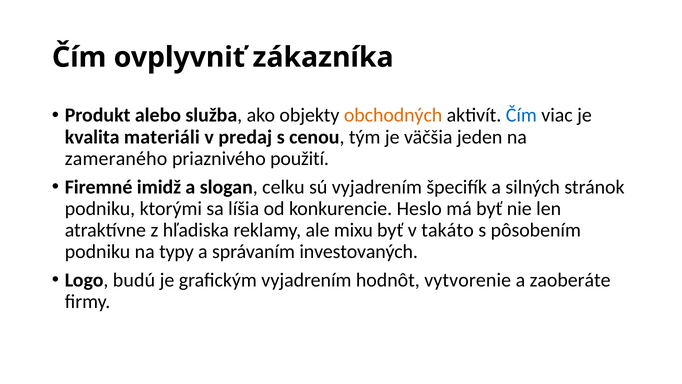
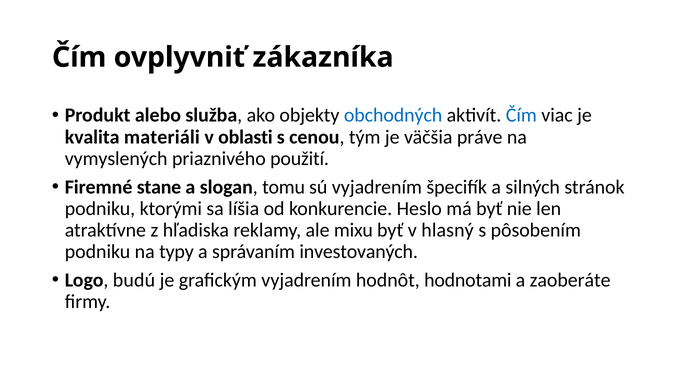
obchodných colour: orange -> blue
predaj: predaj -> oblasti
jeden: jeden -> práve
zameraného: zameraného -> vymyslených
imidž: imidž -> stane
celku: celku -> tomu
takáto: takáto -> hlasný
vytvorenie: vytvorenie -> hodnotami
